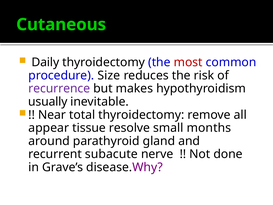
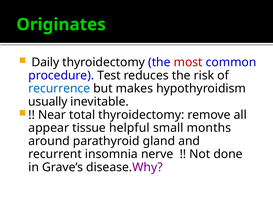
Cutaneous: Cutaneous -> Originates
Size: Size -> Test
recurrence colour: purple -> blue
resolve: resolve -> helpful
subacute: subacute -> insomnia
